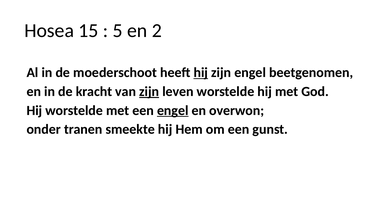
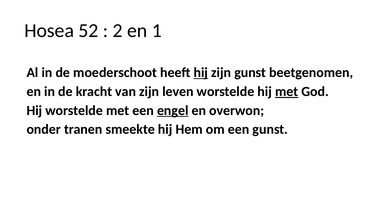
15: 15 -> 52
5: 5 -> 2
2: 2 -> 1
zijn engel: engel -> gunst
zijn at (149, 92) underline: present -> none
met at (287, 92) underline: none -> present
